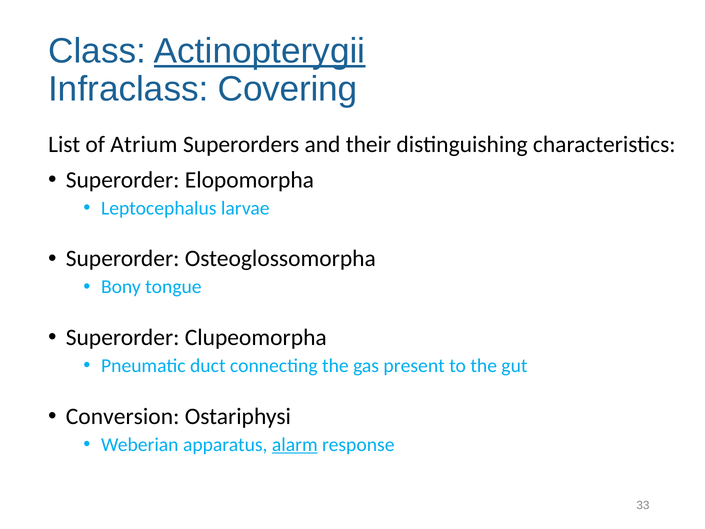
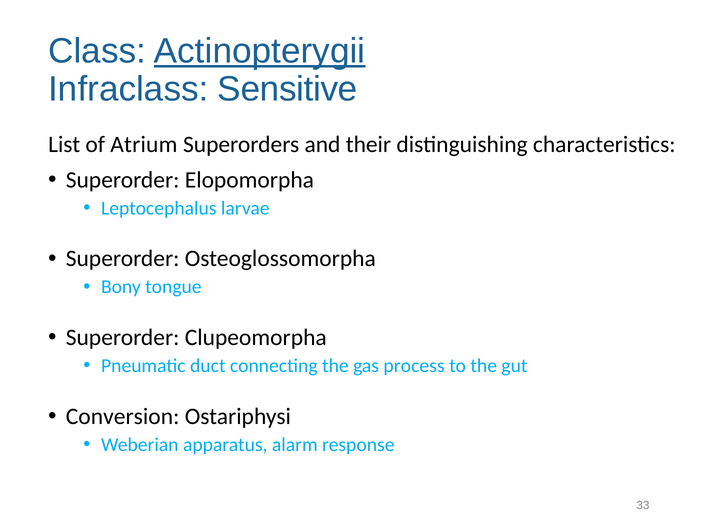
Covering: Covering -> Sensitive
present: present -> process
alarm underline: present -> none
